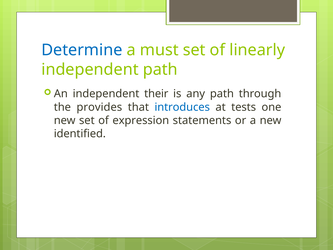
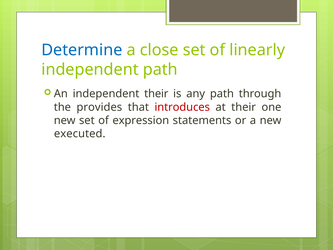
must: must -> close
introduces colour: blue -> red
at tests: tests -> their
identified: identified -> executed
